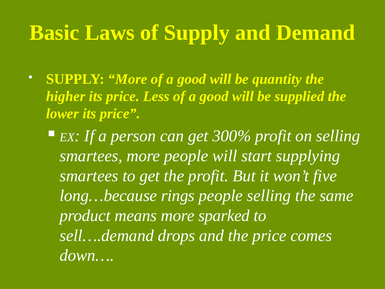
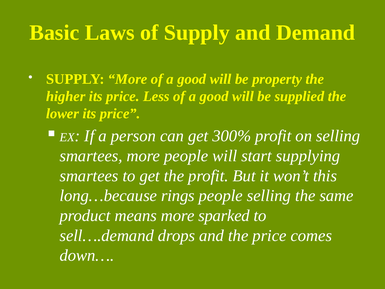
quantity: quantity -> property
five: five -> this
